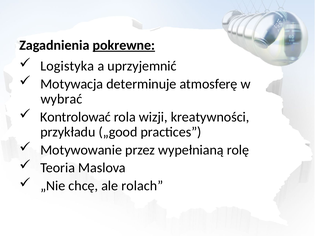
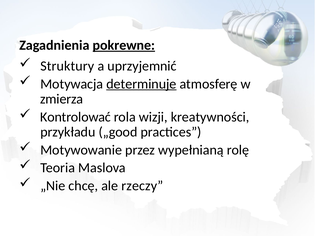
Logistyka: Logistyka -> Struktury
determinuje underline: none -> present
wybrać: wybrać -> zmierza
rolach: rolach -> rzeczy
